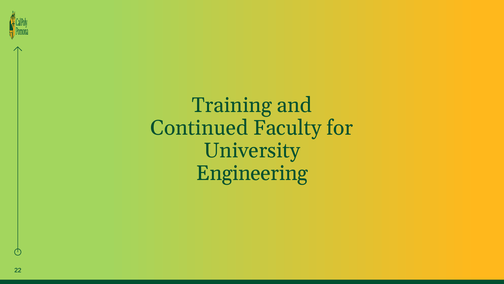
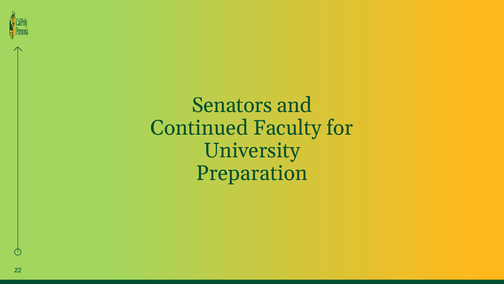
Training: Training -> Senators
Engineering: Engineering -> Preparation
